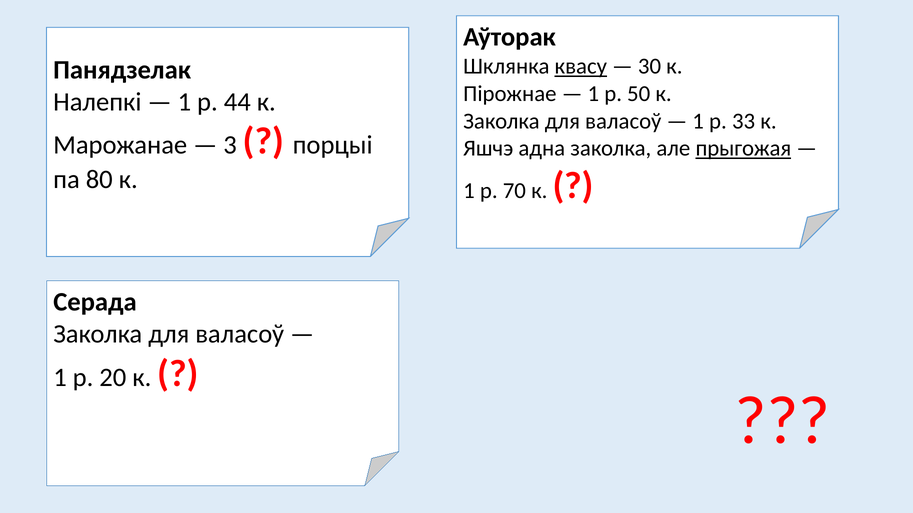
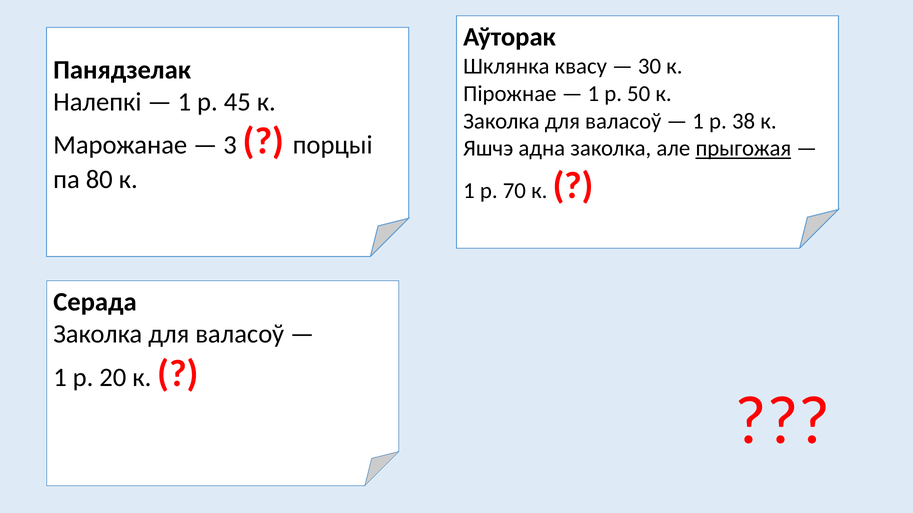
квасу underline: present -> none
44: 44 -> 45
33: 33 -> 38
